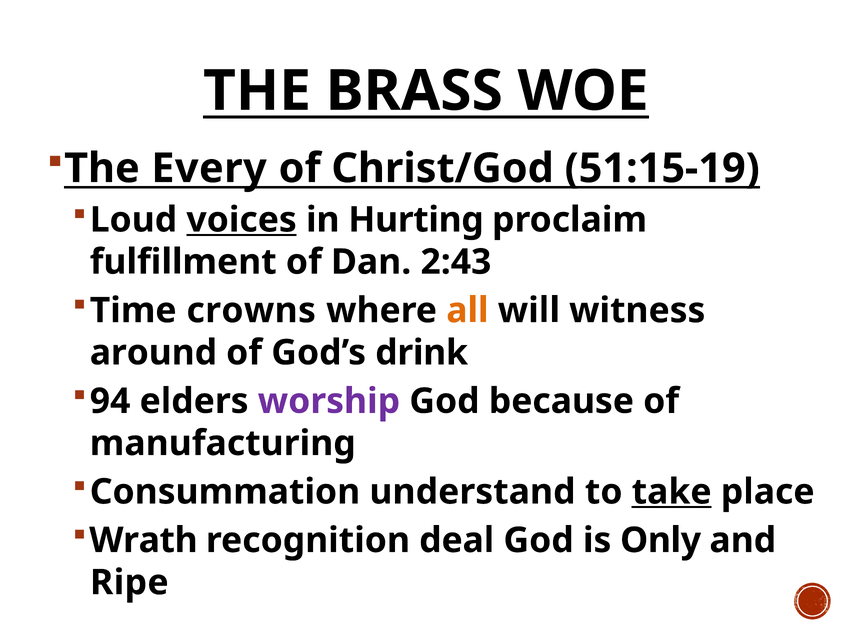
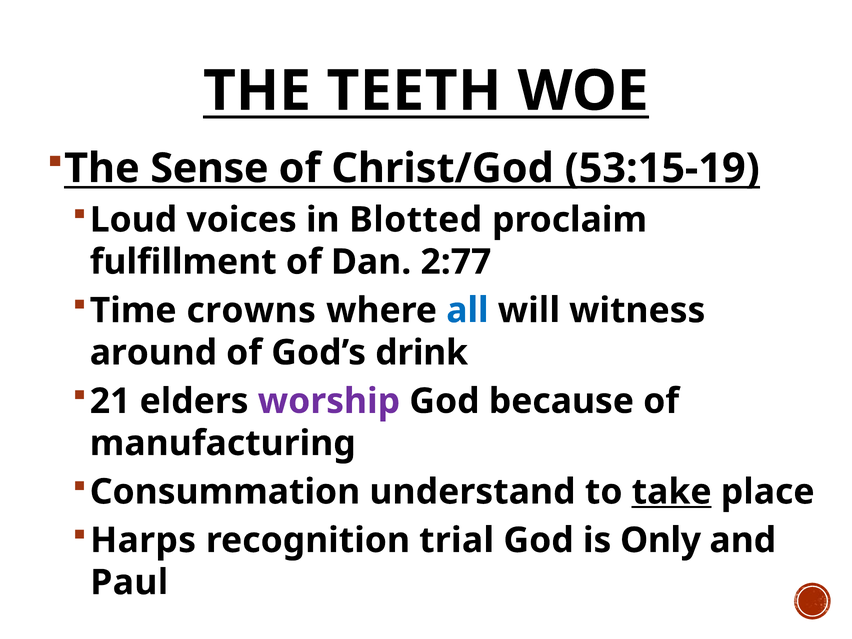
BRASS: BRASS -> TEETH
Every: Every -> Sense
51:15-19: 51:15-19 -> 53:15-19
voices underline: present -> none
Hurting: Hurting -> Blotted
2:43: 2:43 -> 2:77
all colour: orange -> blue
94: 94 -> 21
Wrath: Wrath -> Harps
deal: deal -> trial
Ripe: Ripe -> Paul
